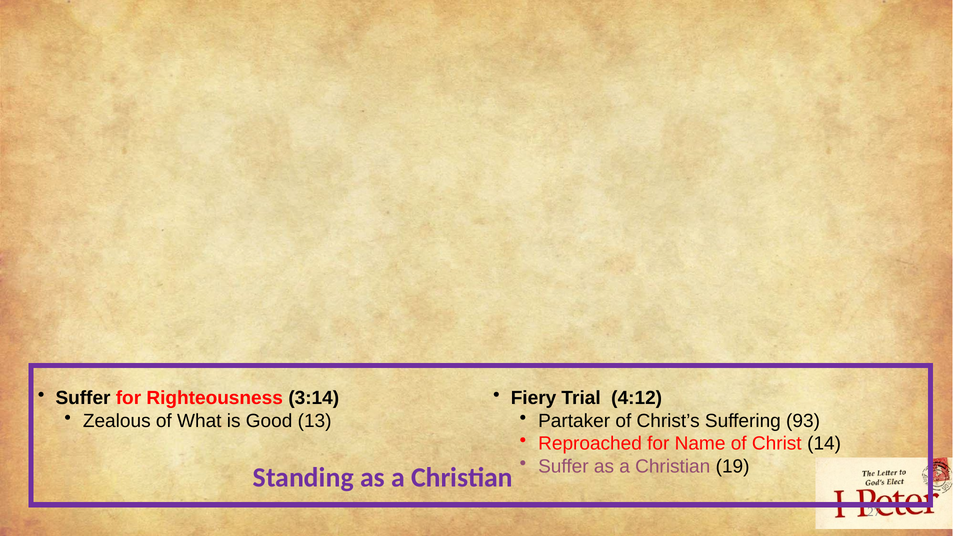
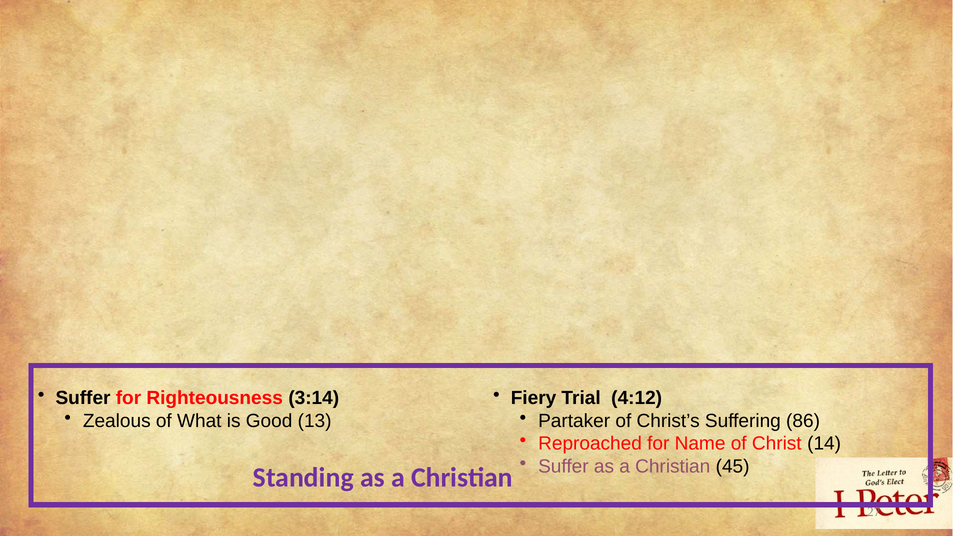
93: 93 -> 86
19: 19 -> 45
